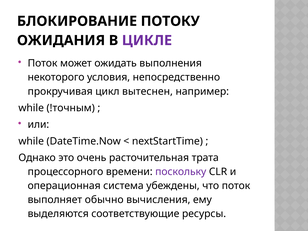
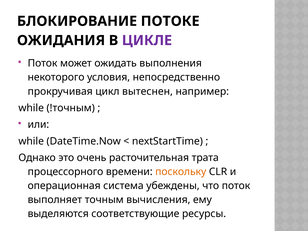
ПОТОКУ: ПОТОКУ -> ПОТОКЕ
поскольку colour: purple -> orange
обычно: обычно -> точным
